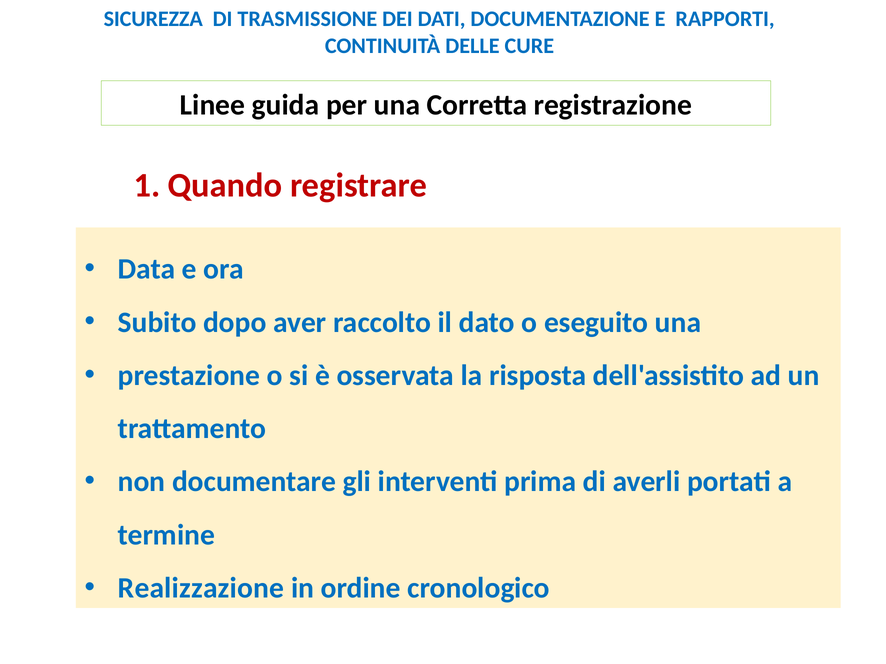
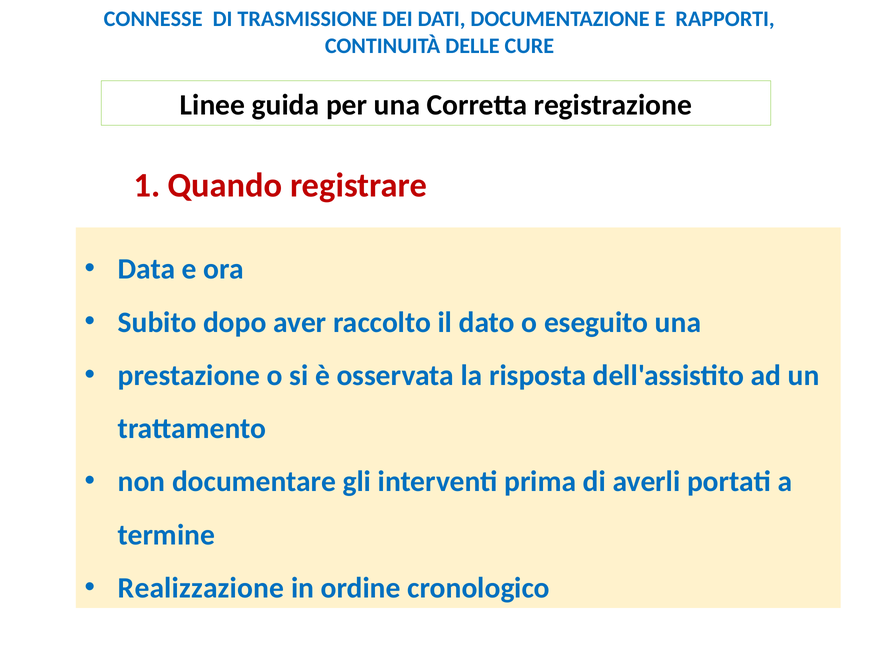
SICUREZZA: SICUREZZA -> CONNESSE
